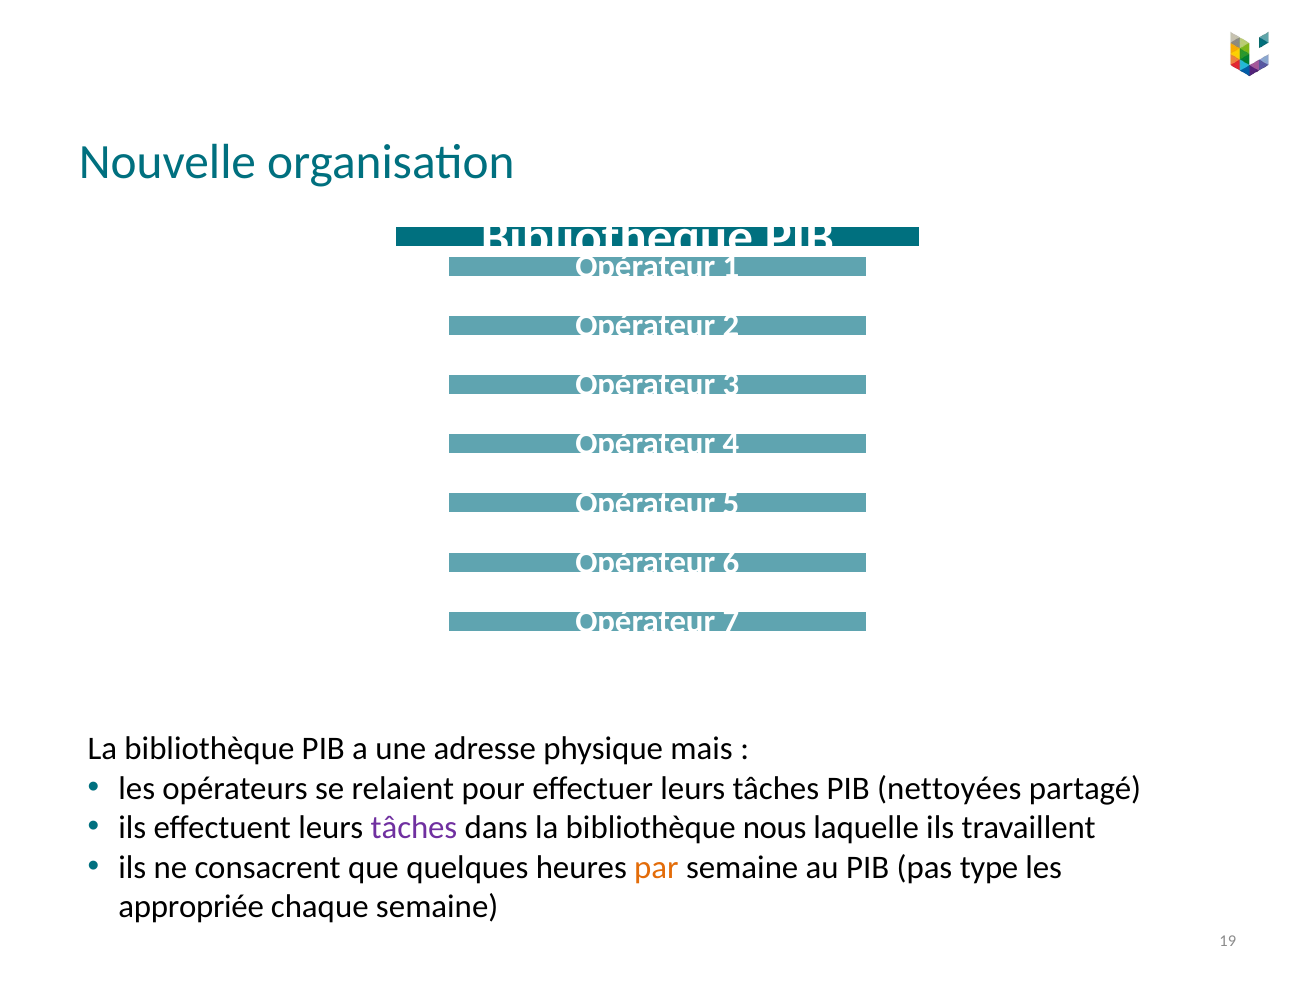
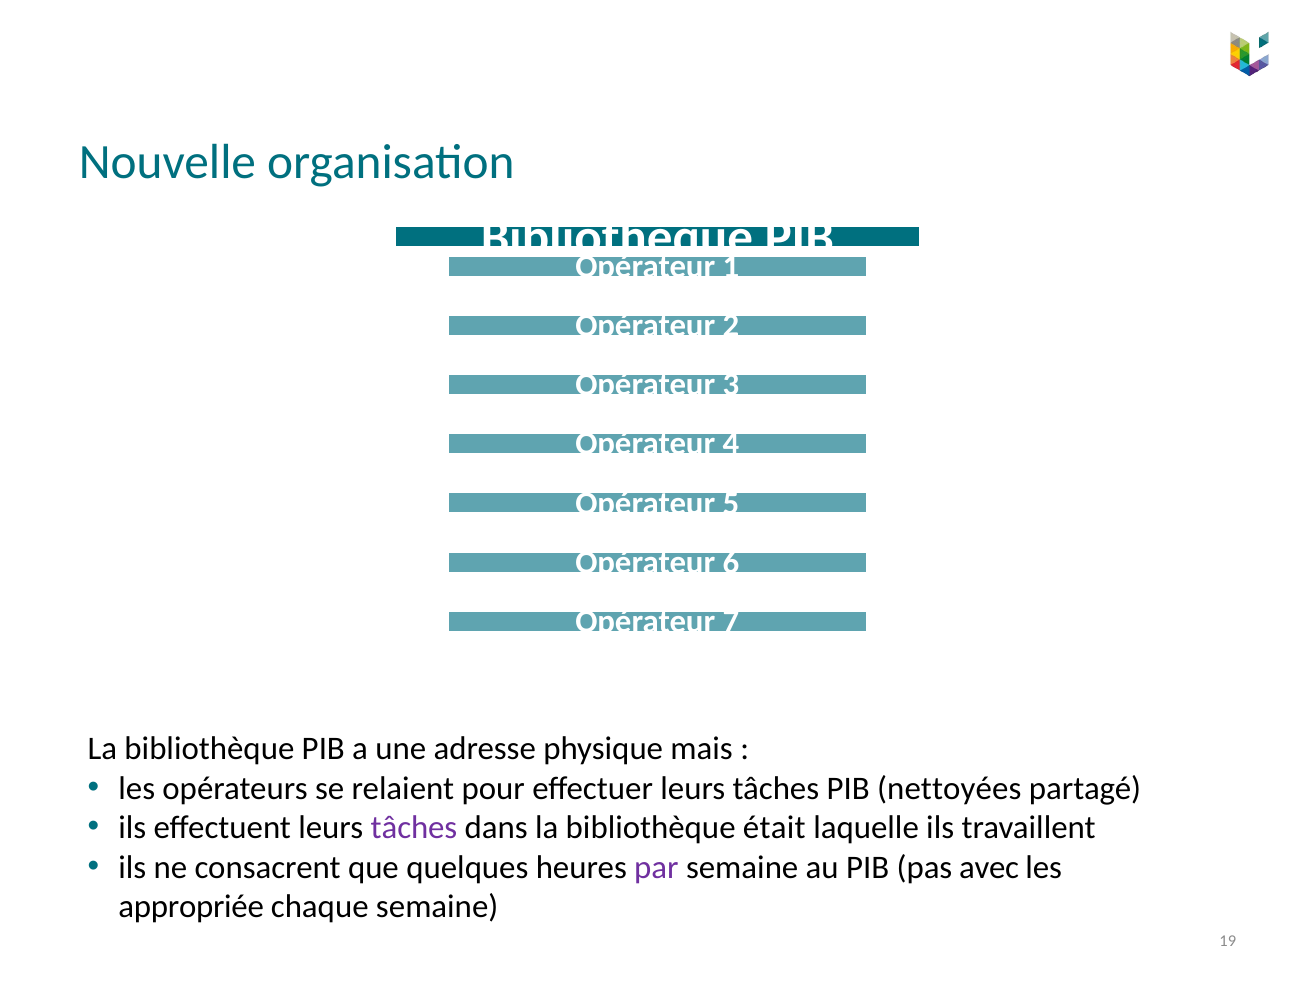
nous: nous -> était
par colour: orange -> purple
type: type -> avec
